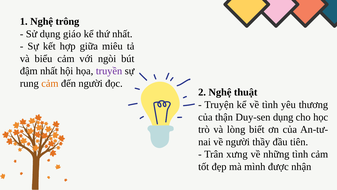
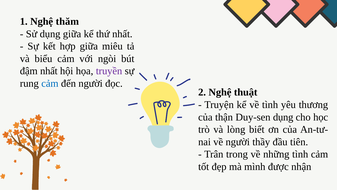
trông: trông -> thăm
dụng giáo: giáo -> giữa
cảm at (50, 83) colour: orange -> blue
xưng: xưng -> trong
